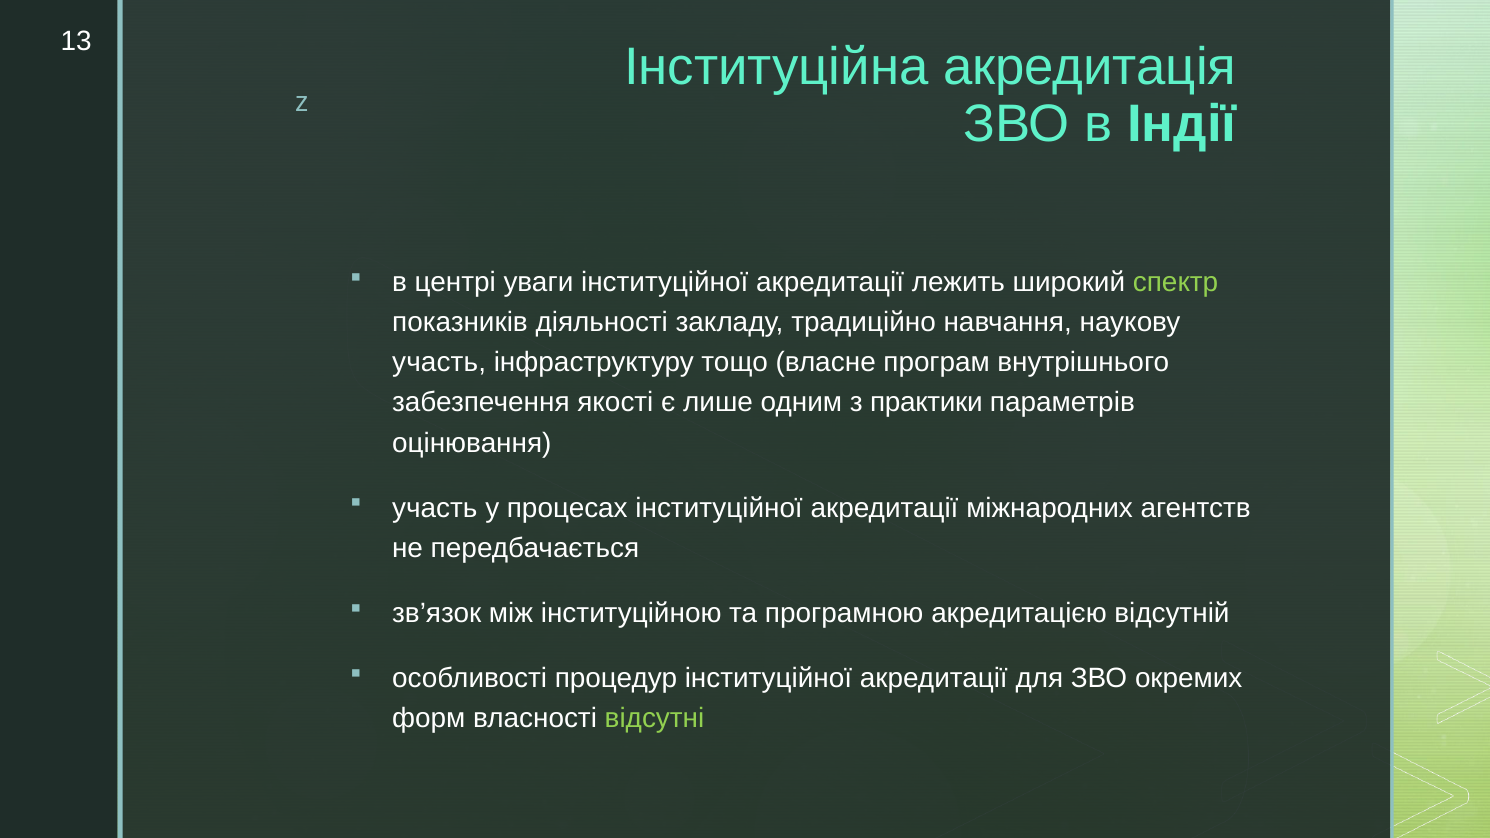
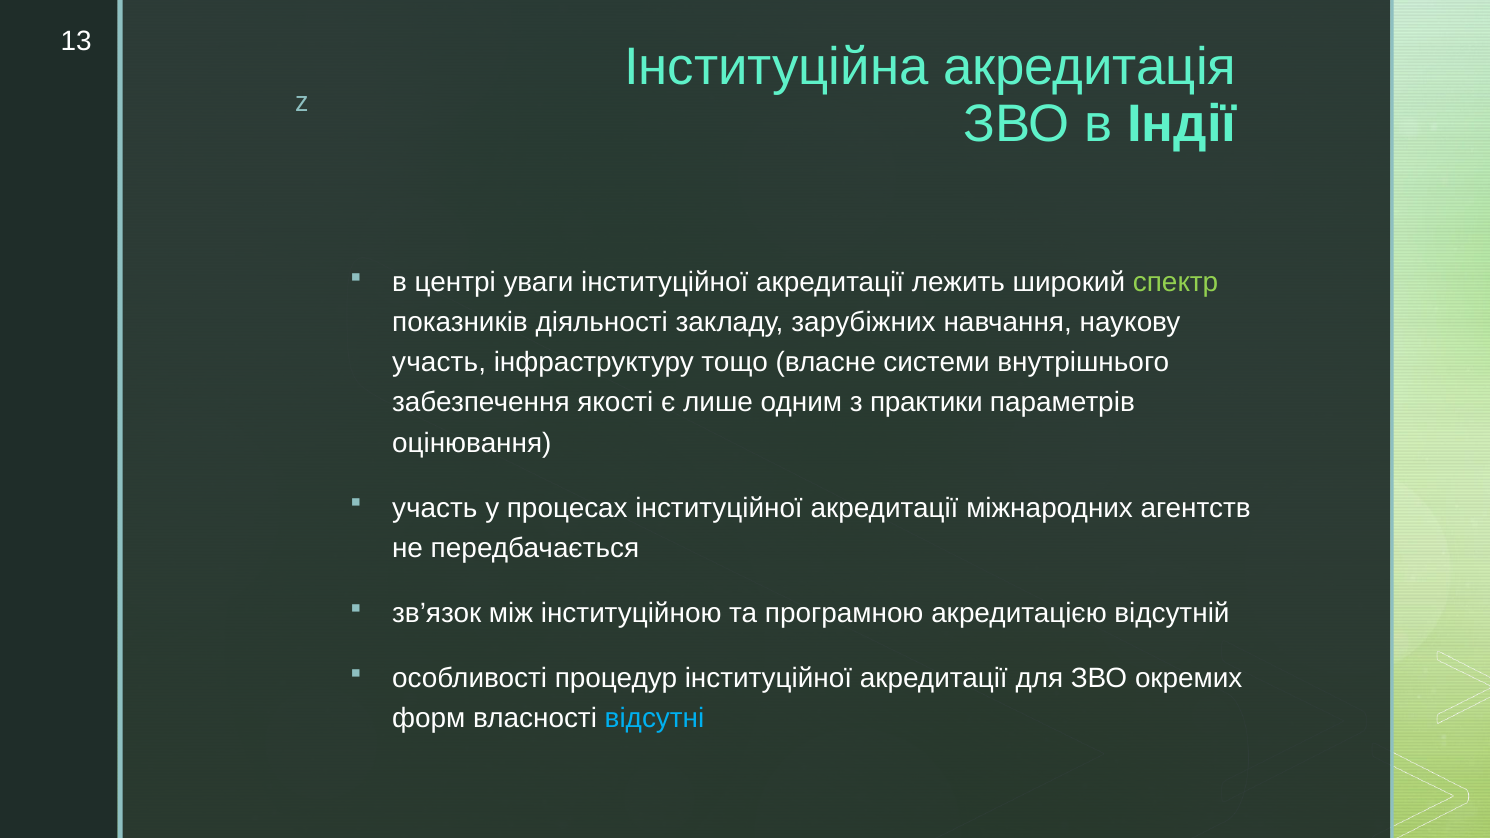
традиційно: традиційно -> зарубіжних
програм: програм -> системи
відсутні colour: light green -> light blue
